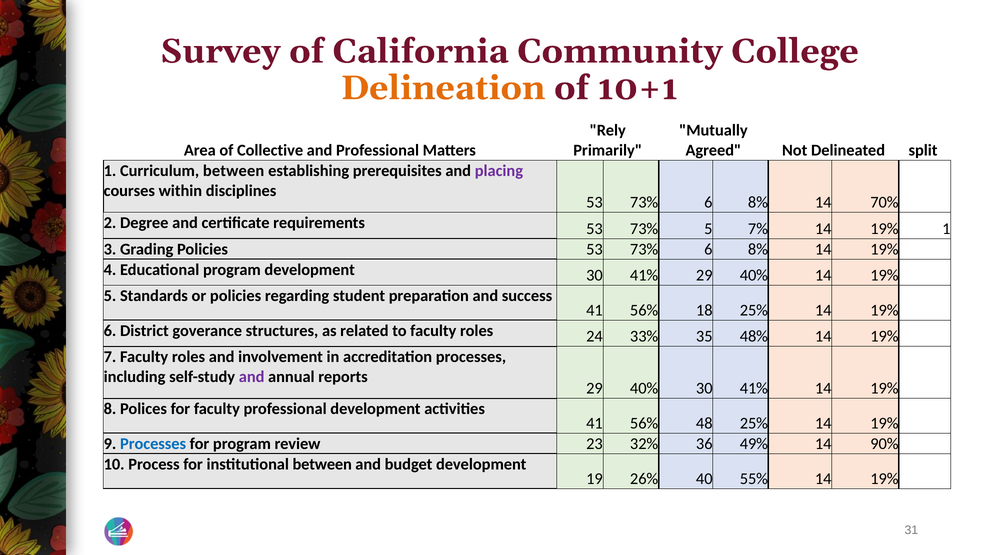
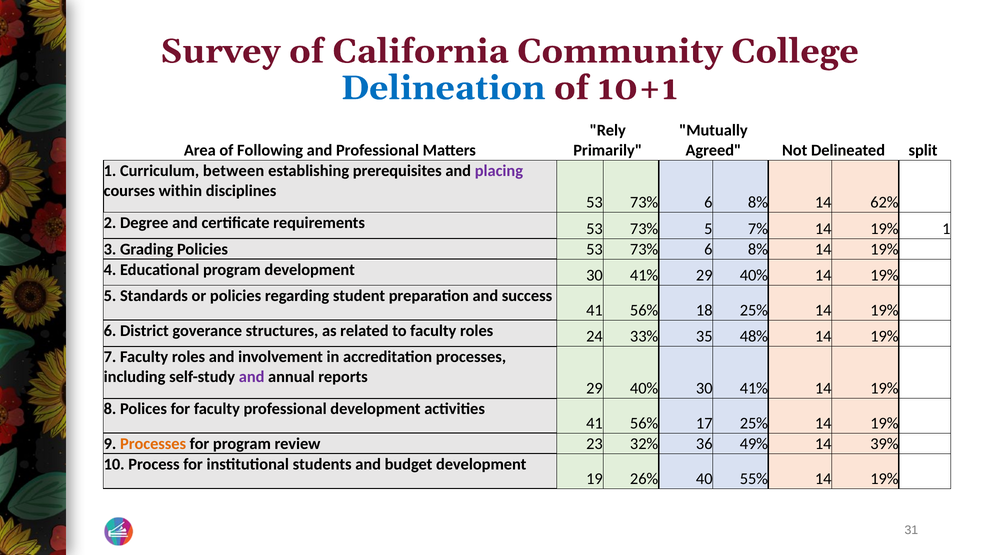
Delineation colour: orange -> blue
Collective: Collective -> Following
70%: 70% -> 62%
48: 48 -> 17
Processes at (153, 443) colour: blue -> orange
90%: 90% -> 39%
institutional between: between -> students
